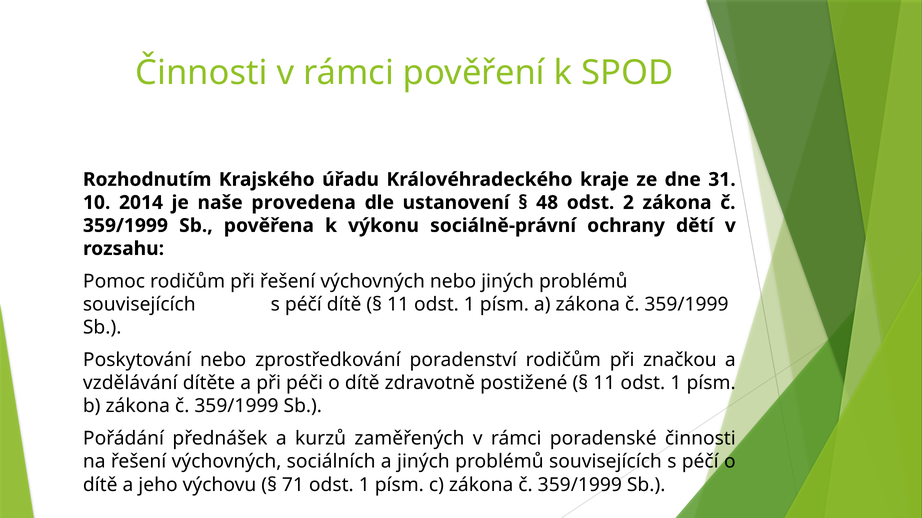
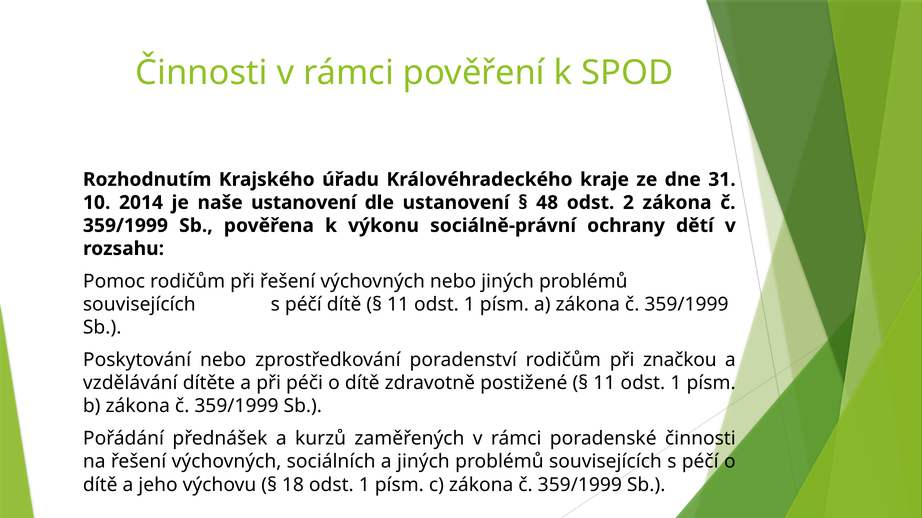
naše provedena: provedena -> ustanovení
71: 71 -> 18
